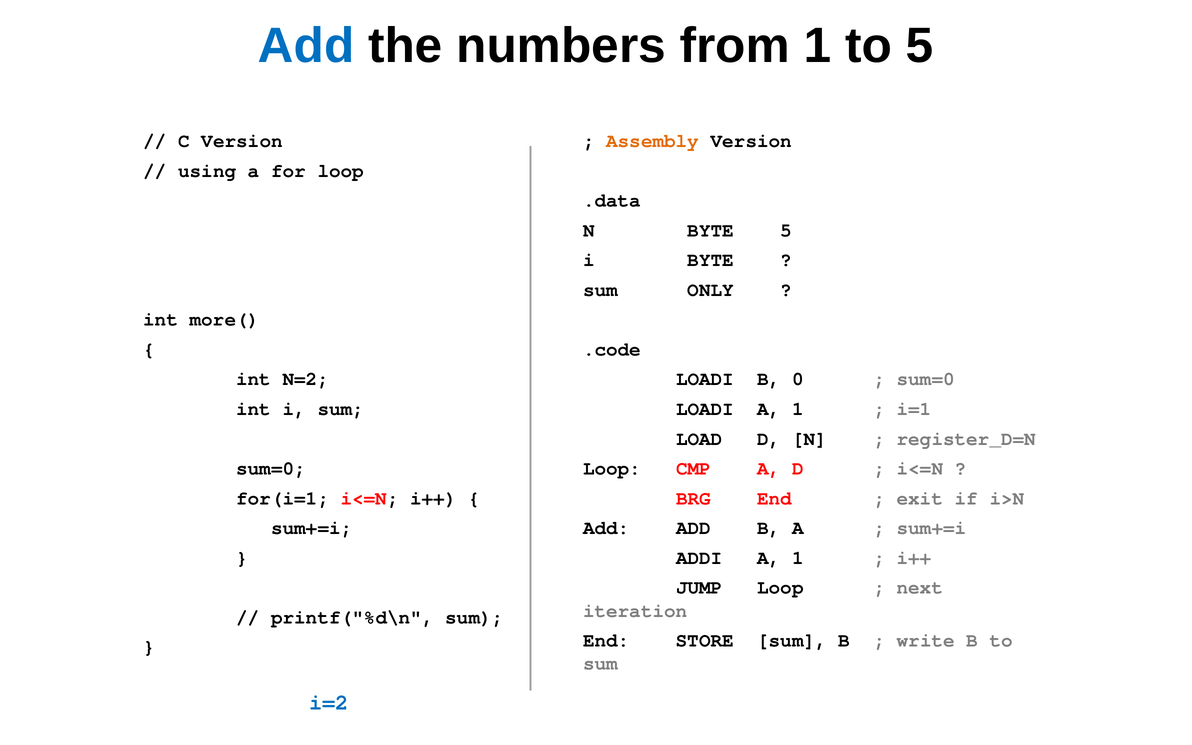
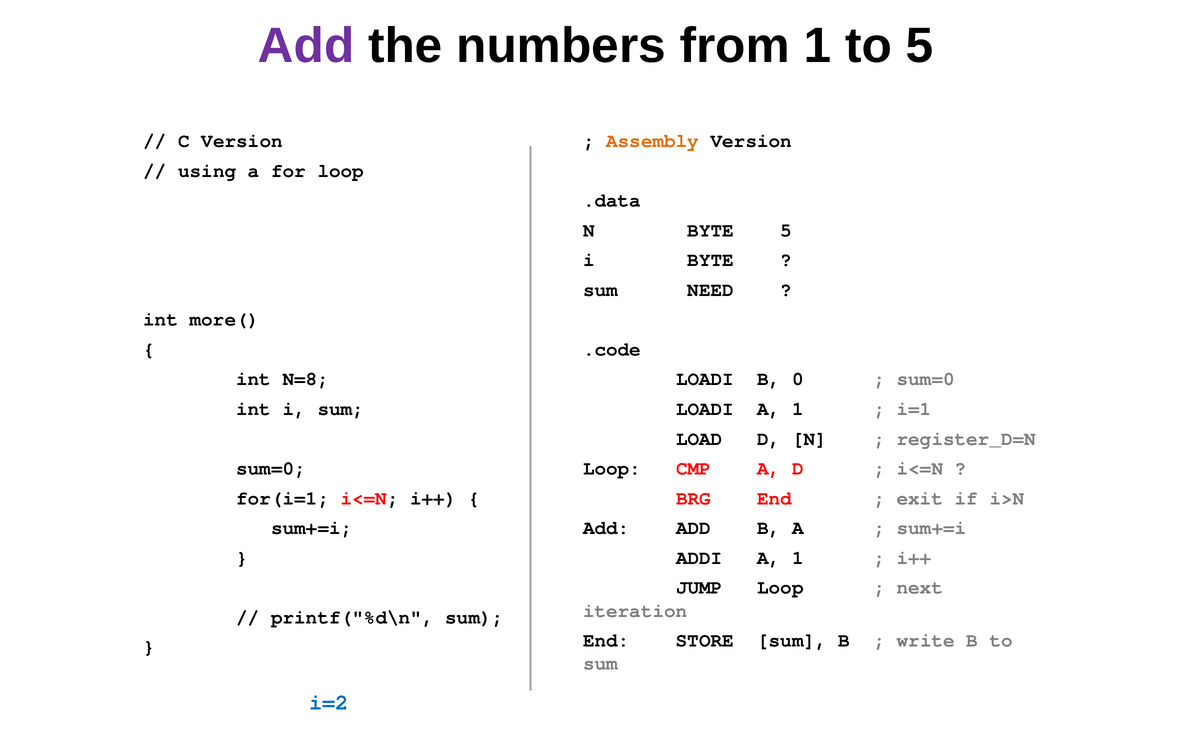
Add at (306, 46) colour: blue -> purple
ONLY: ONLY -> NEED
N=2: N=2 -> N=8
